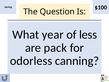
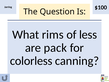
year: year -> rims
odorless: odorless -> colorless
